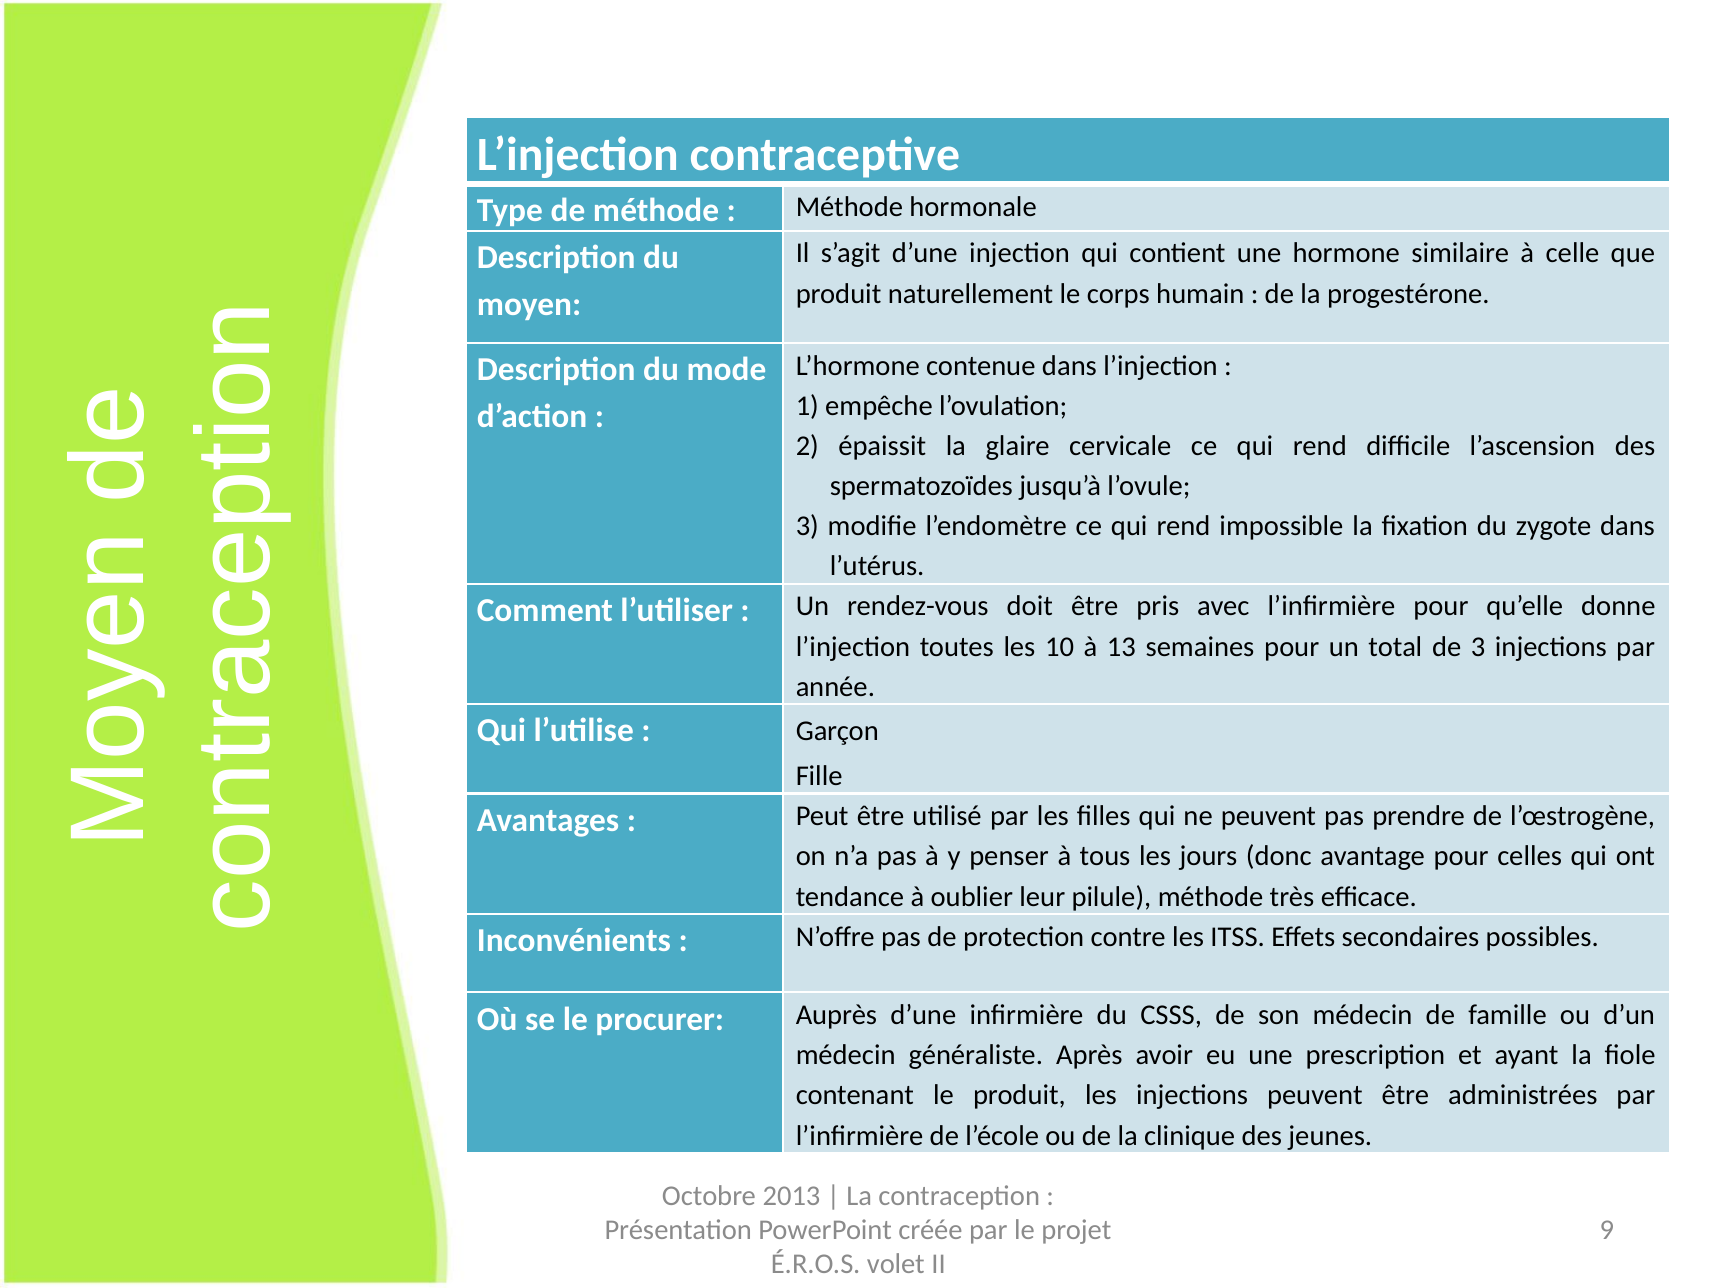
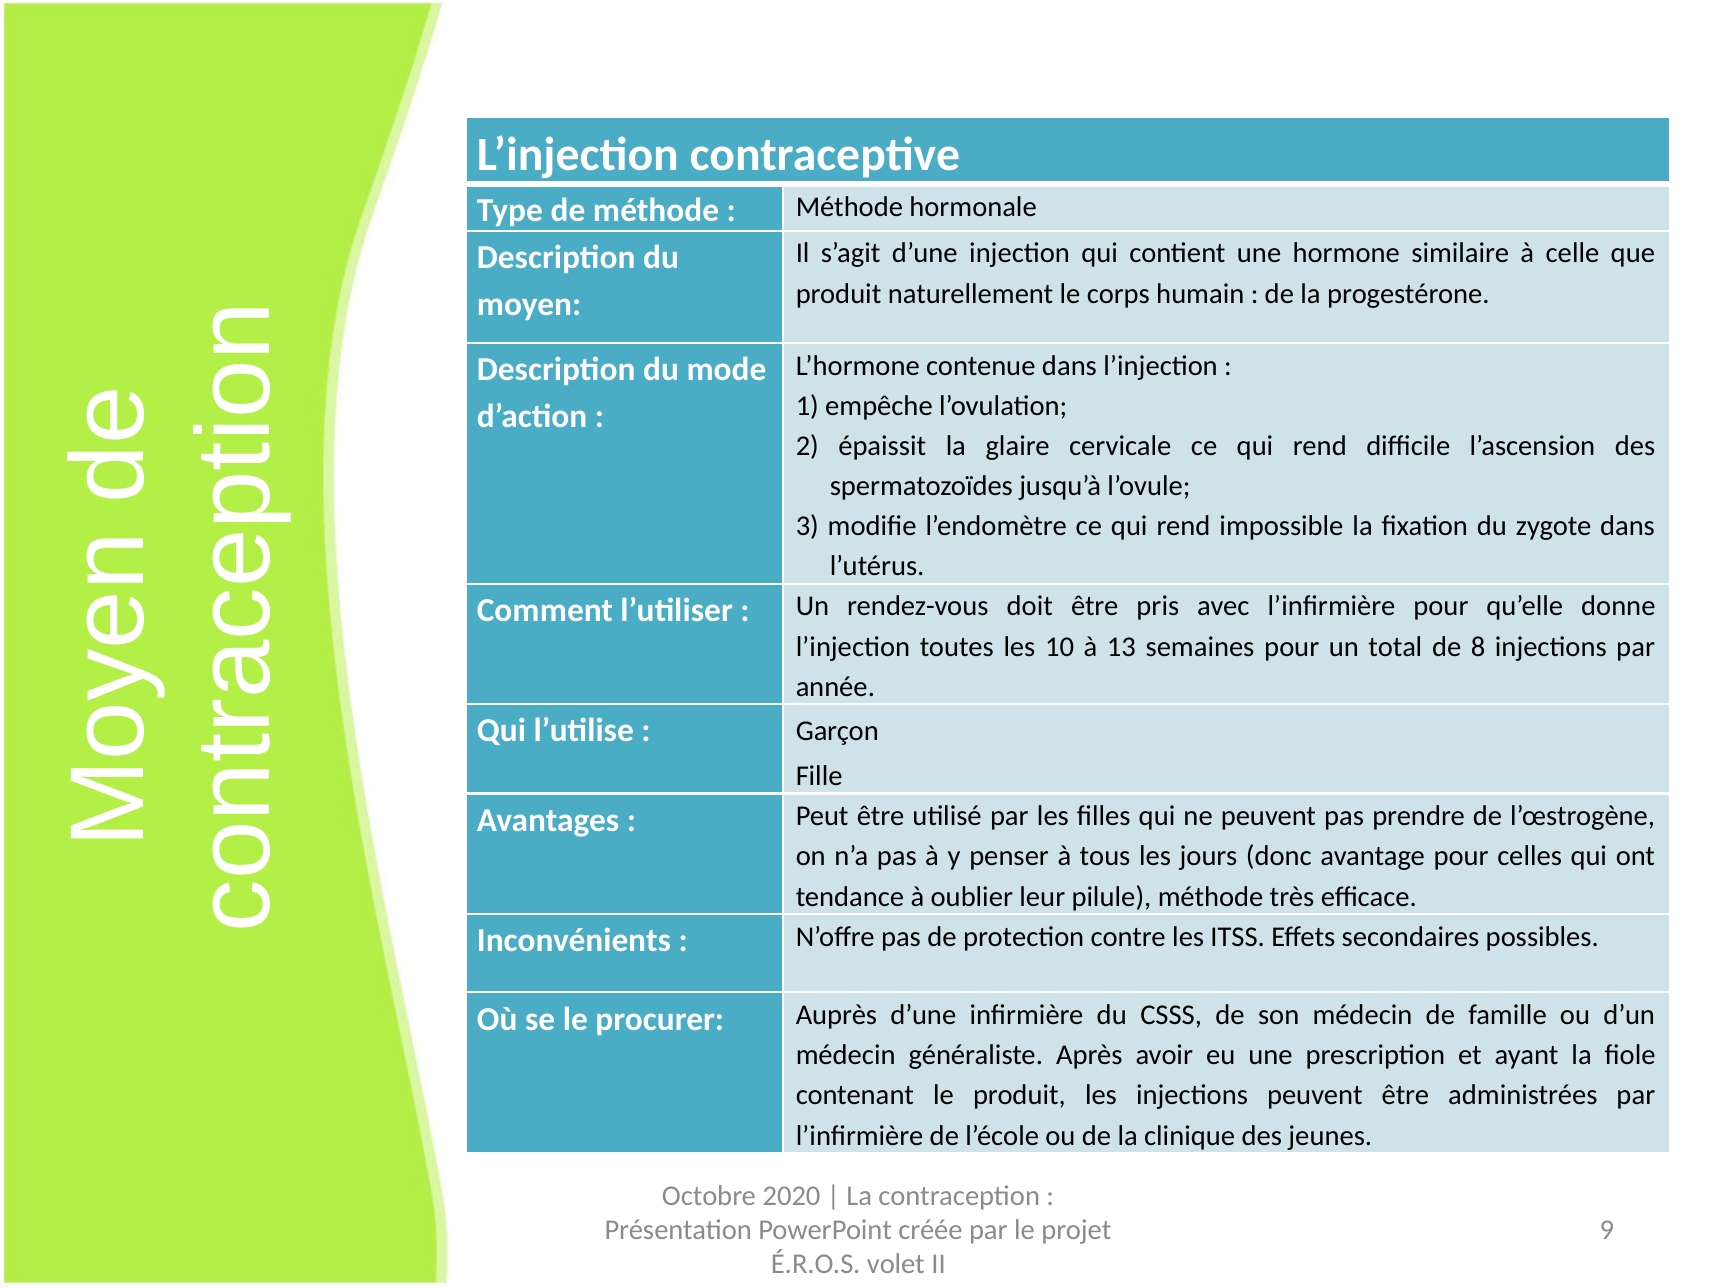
de 3: 3 -> 8
2013: 2013 -> 2020
